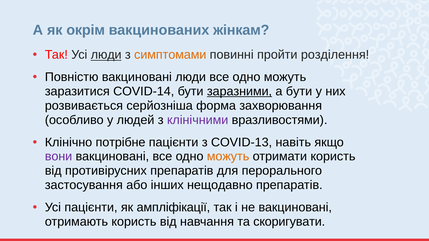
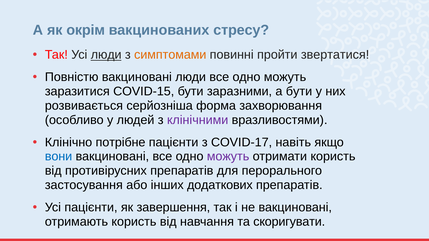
жінкам: жінкам -> стресу
розділення: розділення -> звертатися
COVID-14: COVID-14 -> COVID-15
заразними underline: present -> none
COVID-13: COVID-13 -> COVID-17
вони colour: purple -> blue
можуть at (228, 157) colour: orange -> purple
нещодавно: нещодавно -> додаткових
ампліфікації: ампліфікації -> завершення
